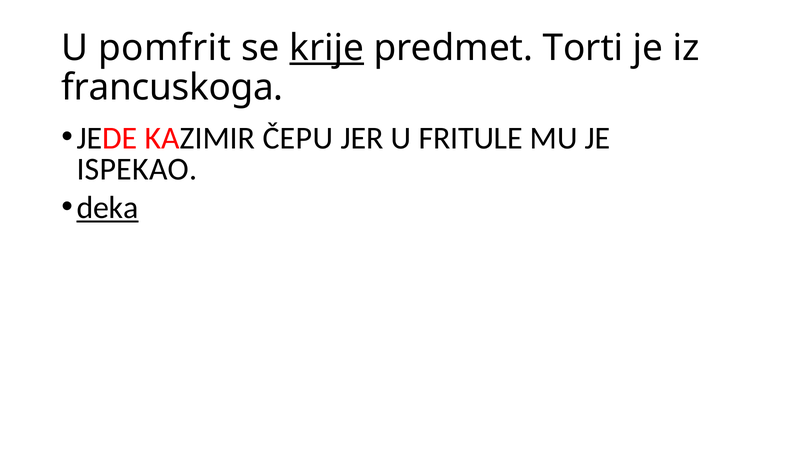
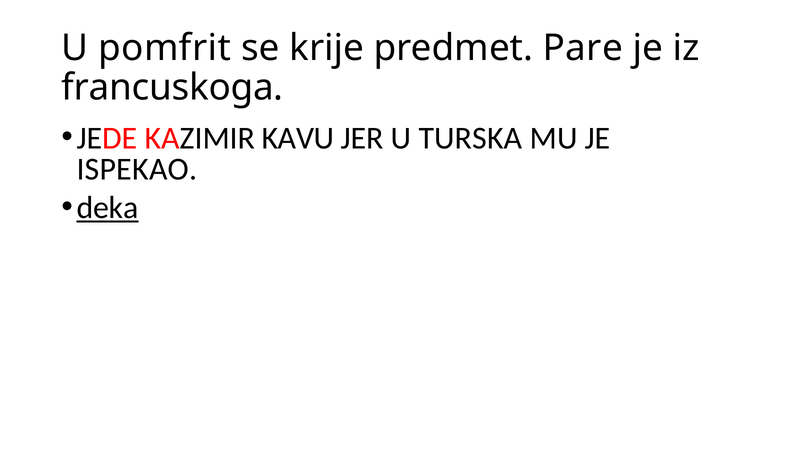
krije underline: present -> none
Torti: Torti -> Pare
ČEPU: ČEPU -> KAVU
FRITULE: FRITULE -> TURSKA
